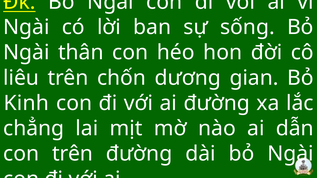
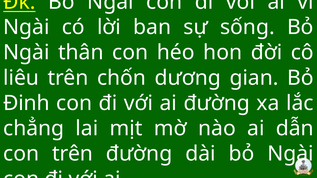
Kinh: Kinh -> Đinh
